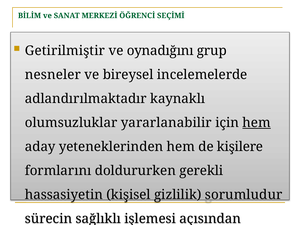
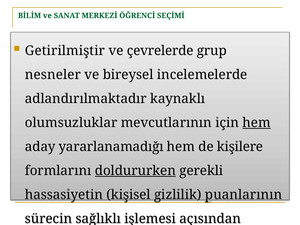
oynadığını: oynadığını -> çevrelerde
yararlanabilir: yararlanabilir -> mevcutlarının
yeteneklerinden: yeteneklerinden -> yararlanamadığı
doldururken underline: none -> present
sorumludur: sorumludur -> puanlarının
